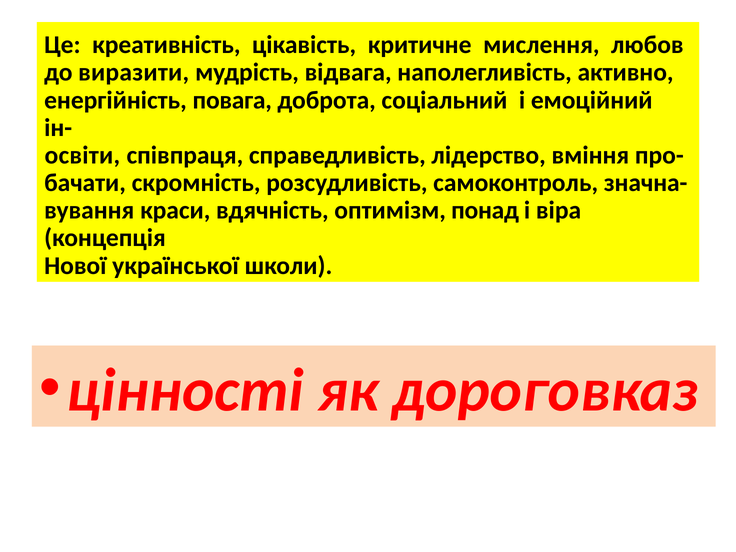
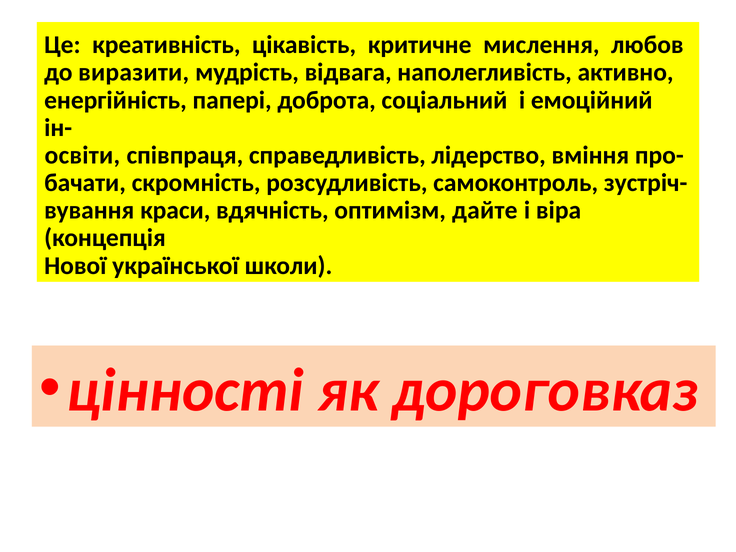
повага: повага -> папері
значна-: значна- -> зустріч-
понад: понад -> дайте
